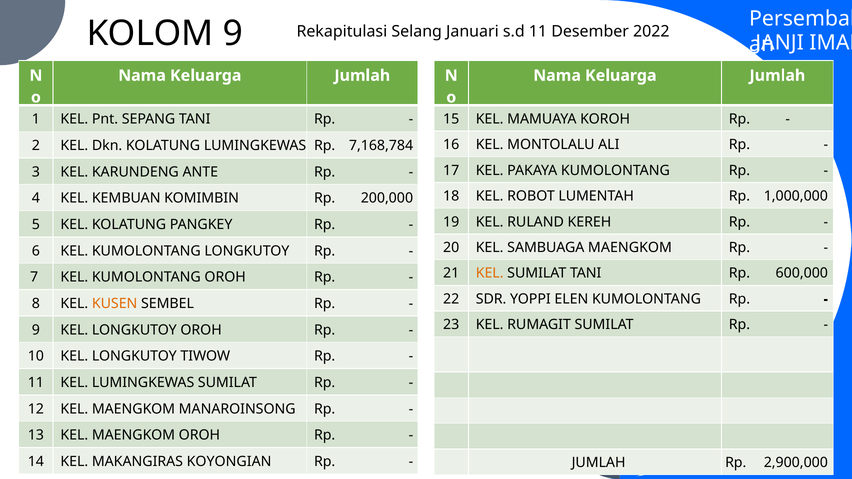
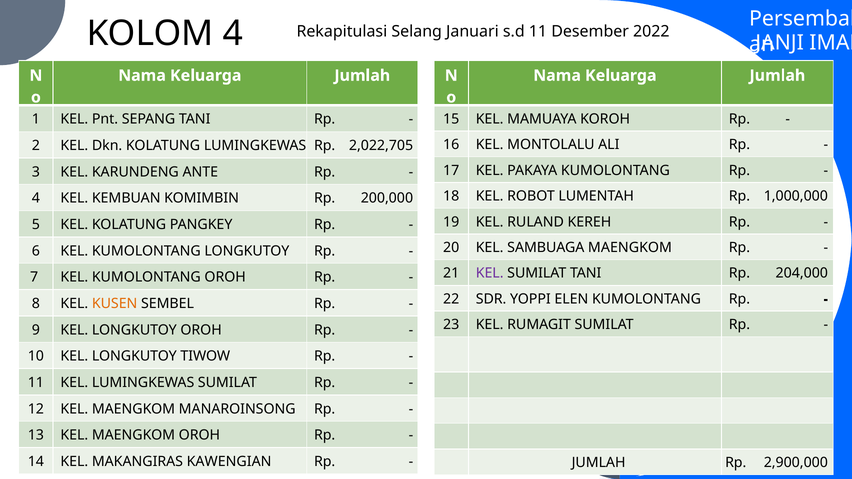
KOLOM 9: 9 -> 4
7,168,784: 7,168,784 -> 2,022,705
KEL at (490, 273) colour: orange -> purple
600,000: 600,000 -> 204,000
KOYONGIAN: KOYONGIAN -> KAWENGIAN
